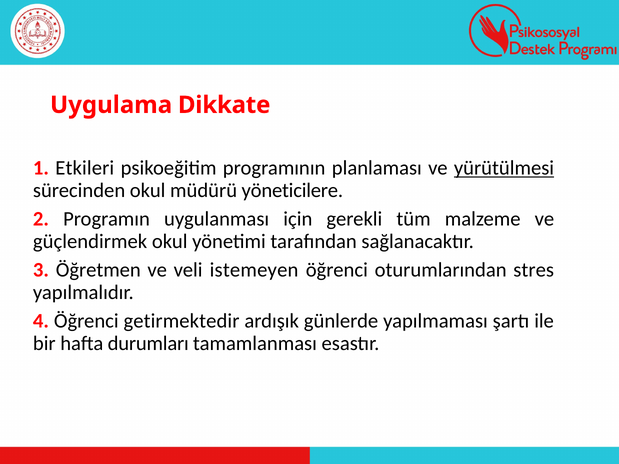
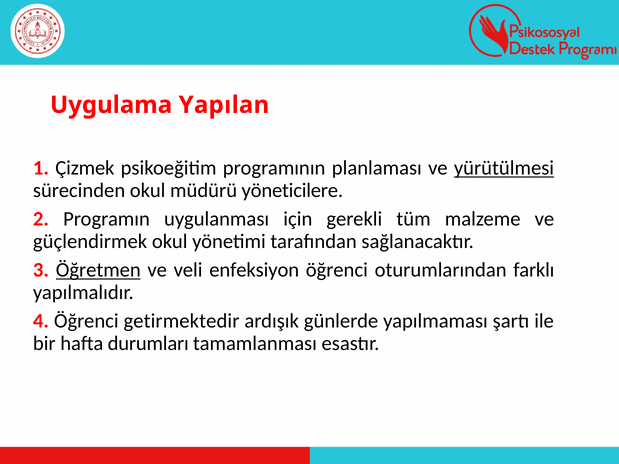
Dikkate: Dikkate -> Yapılan
Etkileri: Etkileri -> Çizmek
Öğretmen underline: none -> present
istemeyen: istemeyen -> enfeksiyon
stres: stres -> farklı
